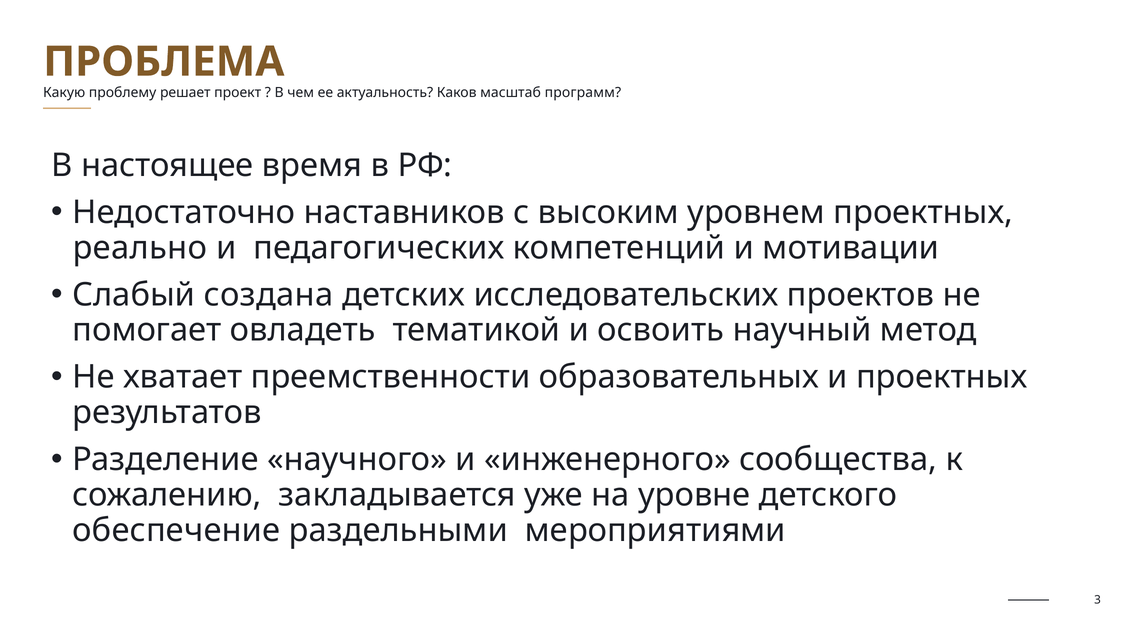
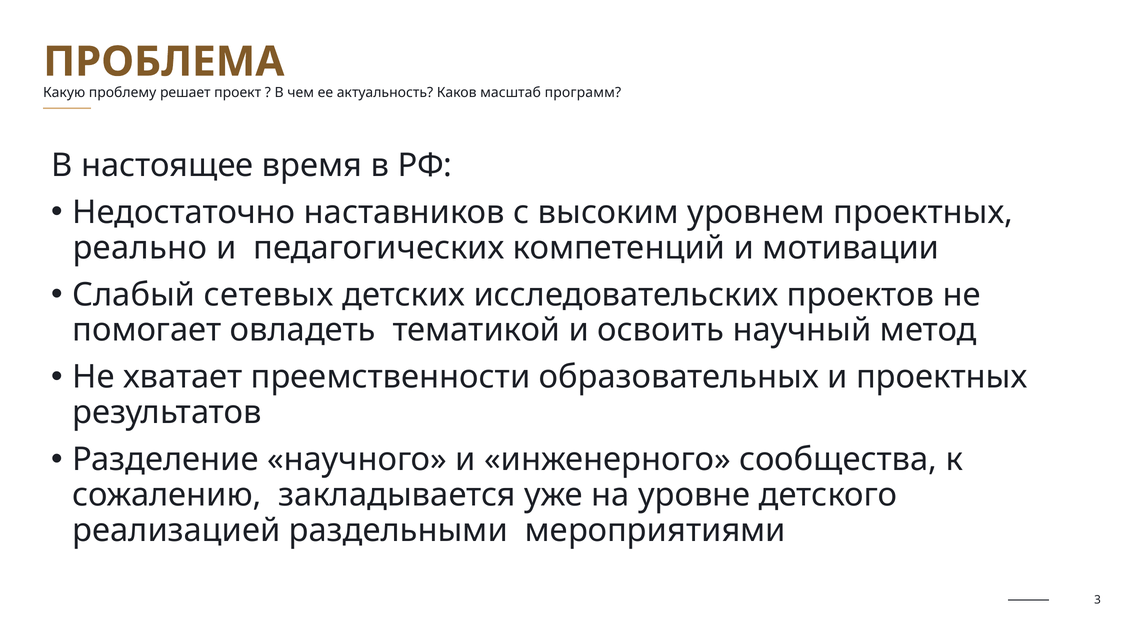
создана: создана -> сетевых
обеспечение: обеспечение -> реализацией
